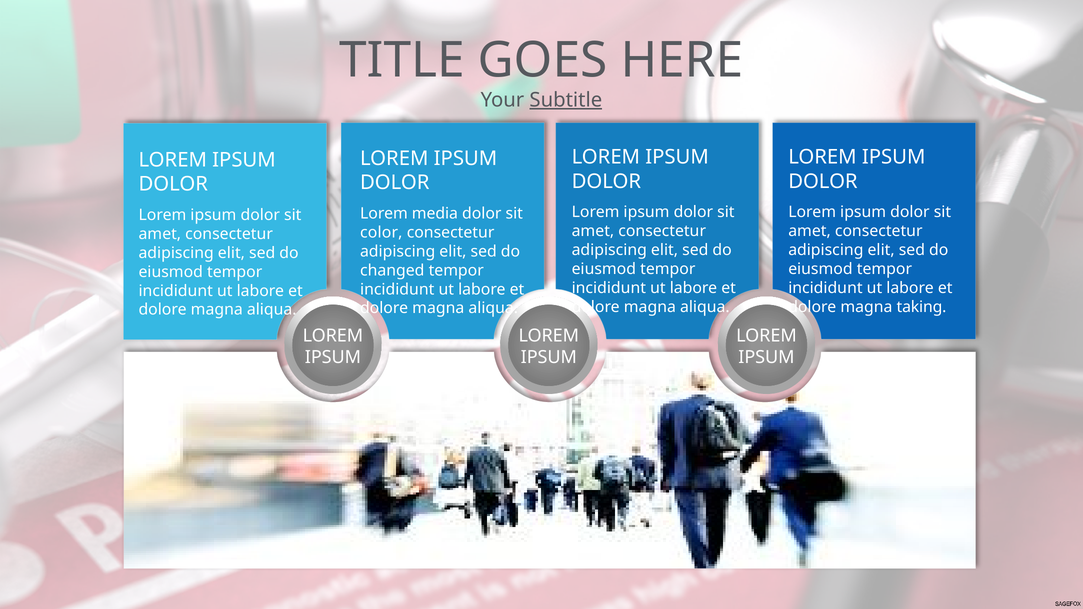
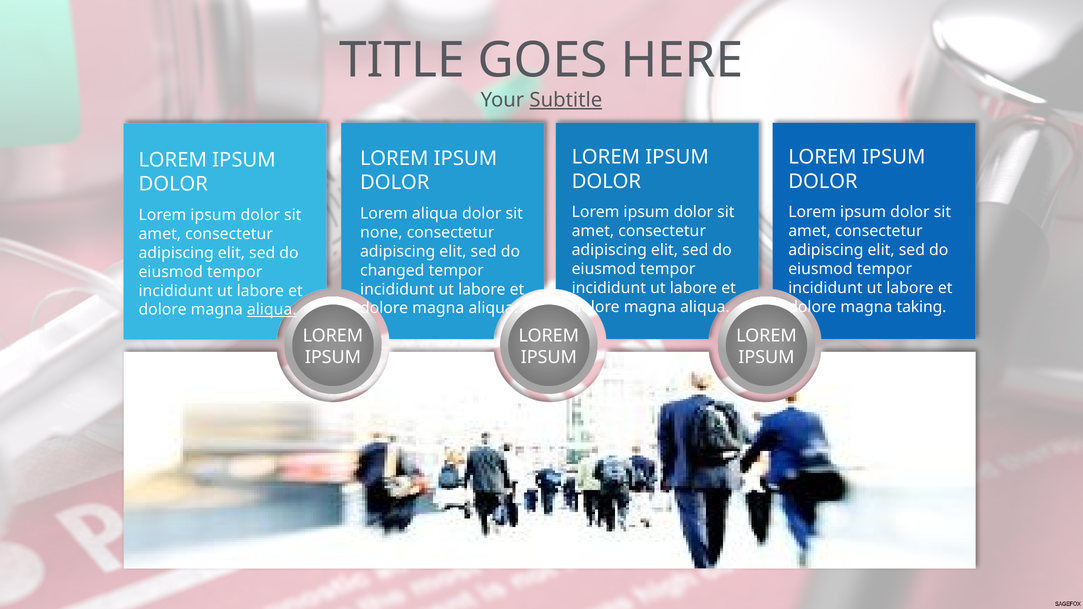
Lorem media: media -> aliqua
color: color -> none
aliqua at (272, 310) underline: none -> present
